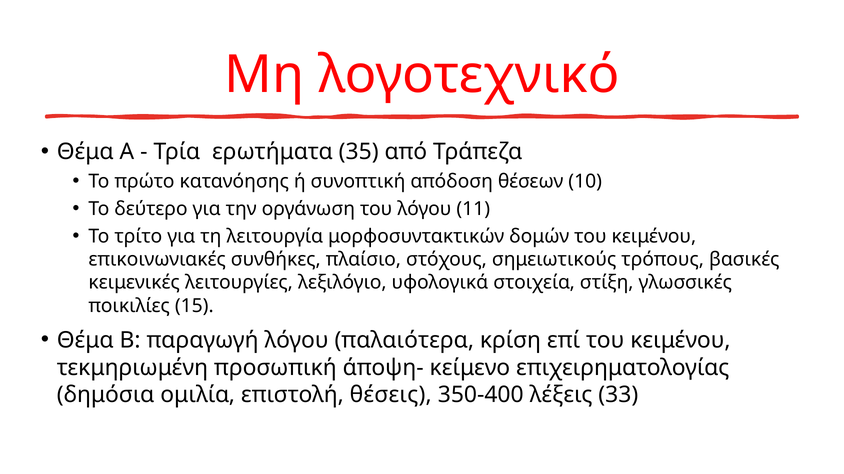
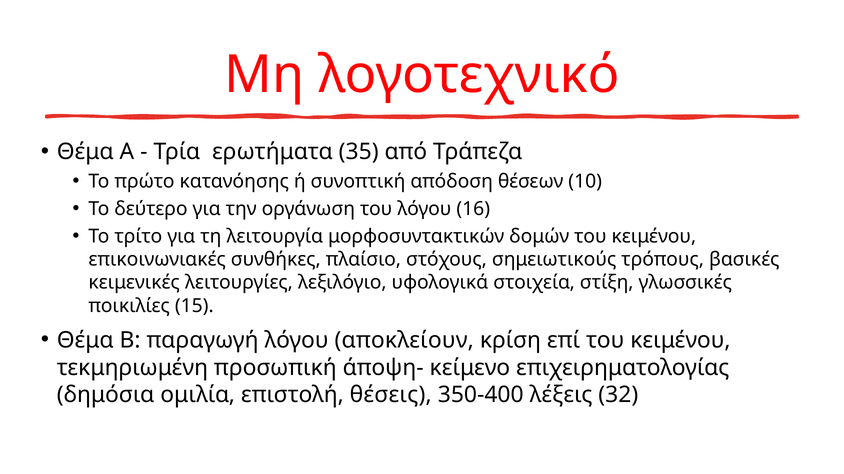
11: 11 -> 16
παλαιότερα: παλαιότερα -> αποκλείουν
33: 33 -> 32
